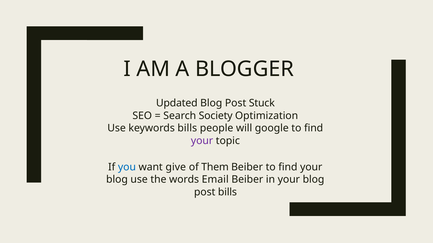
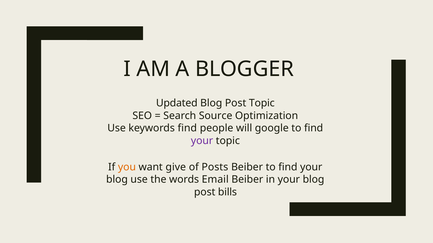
Post Stuck: Stuck -> Topic
Society: Society -> Source
keywords bills: bills -> find
you colour: blue -> orange
Them: Them -> Posts
